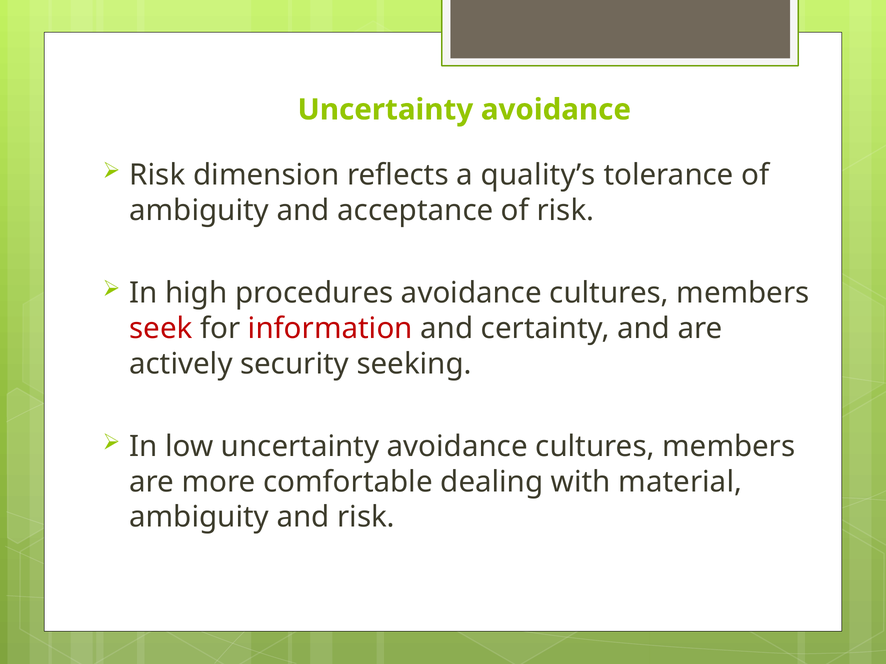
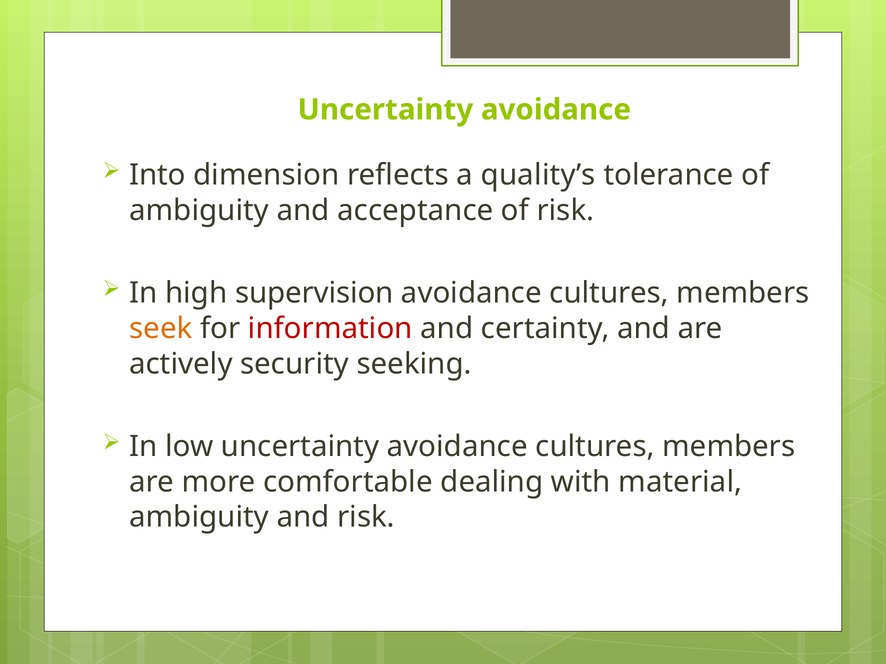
Risk at (157, 175): Risk -> Into
procedures: procedures -> supervision
seek colour: red -> orange
